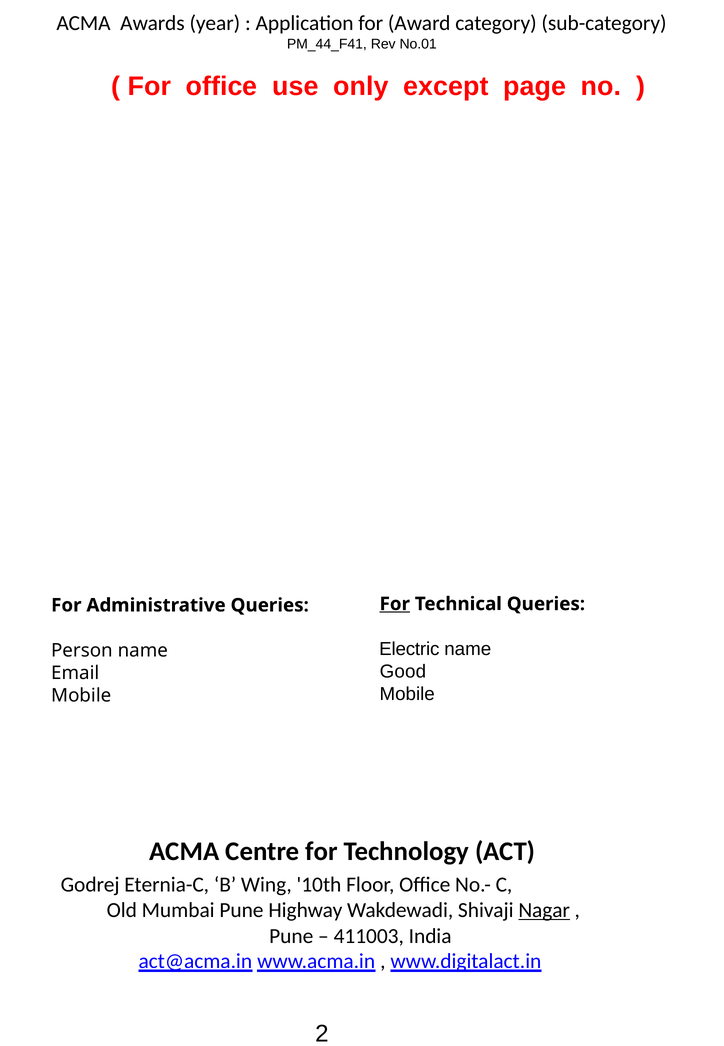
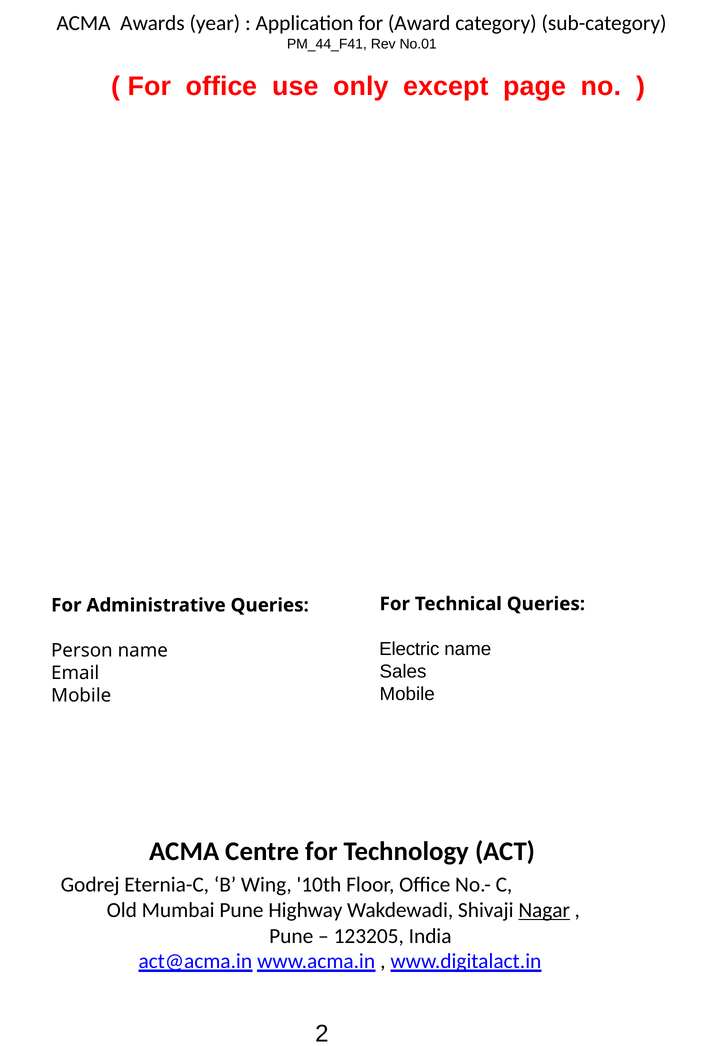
For at (395, 604) underline: present -> none
Good: Good -> Sales
411003: 411003 -> 123205
